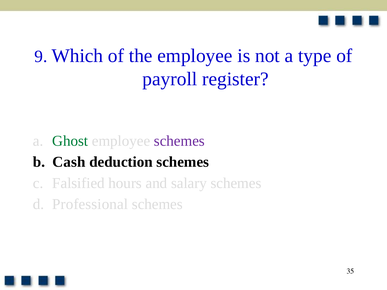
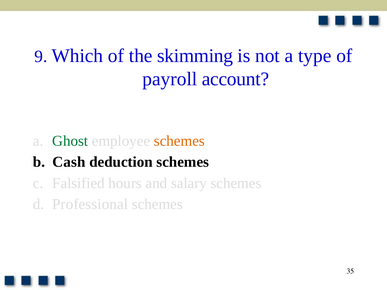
the employee: employee -> skimming
register: register -> account
schemes at (179, 141) colour: purple -> orange
